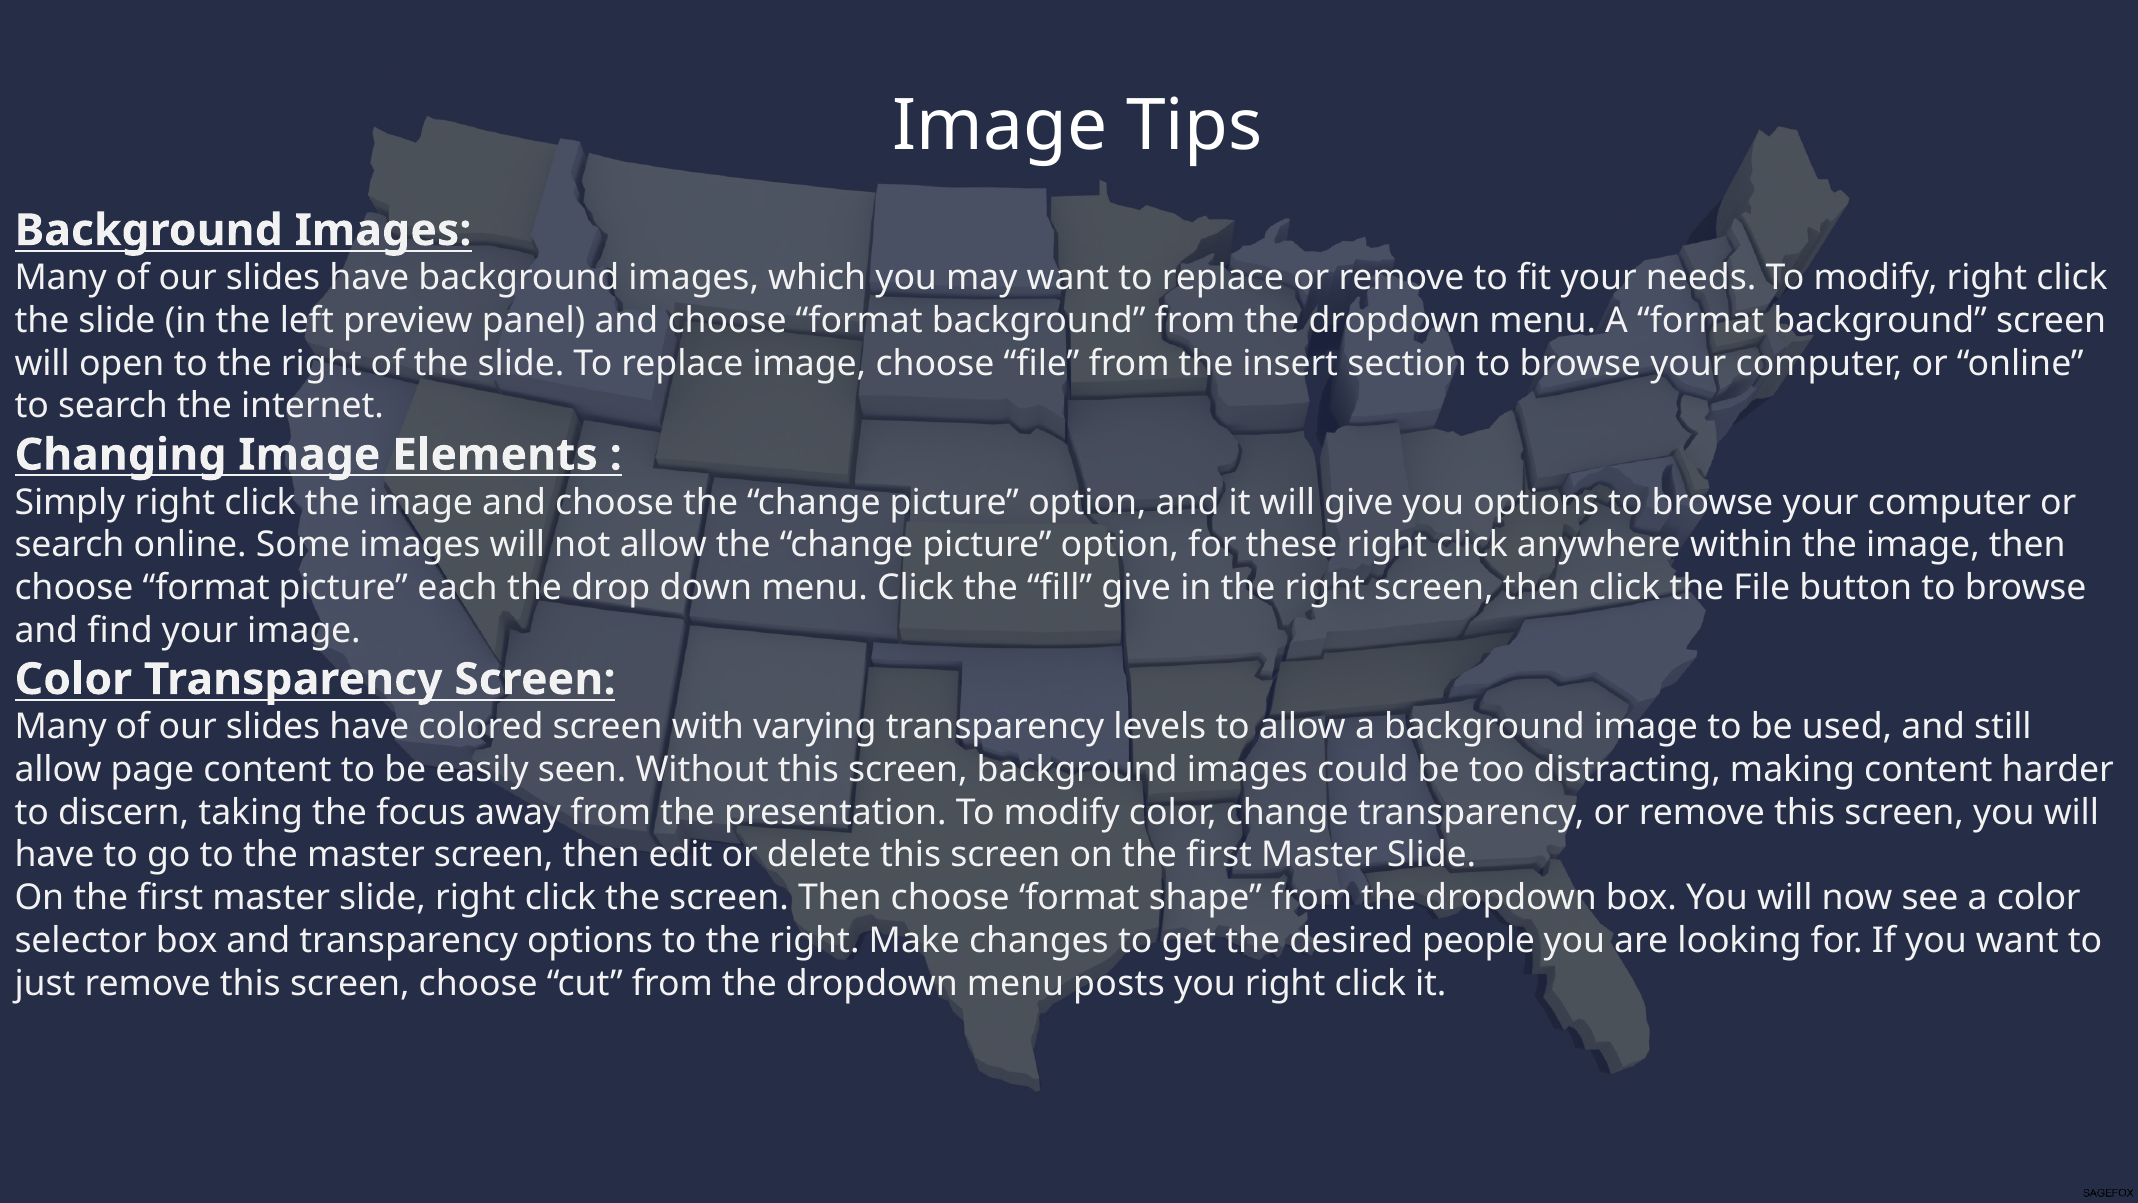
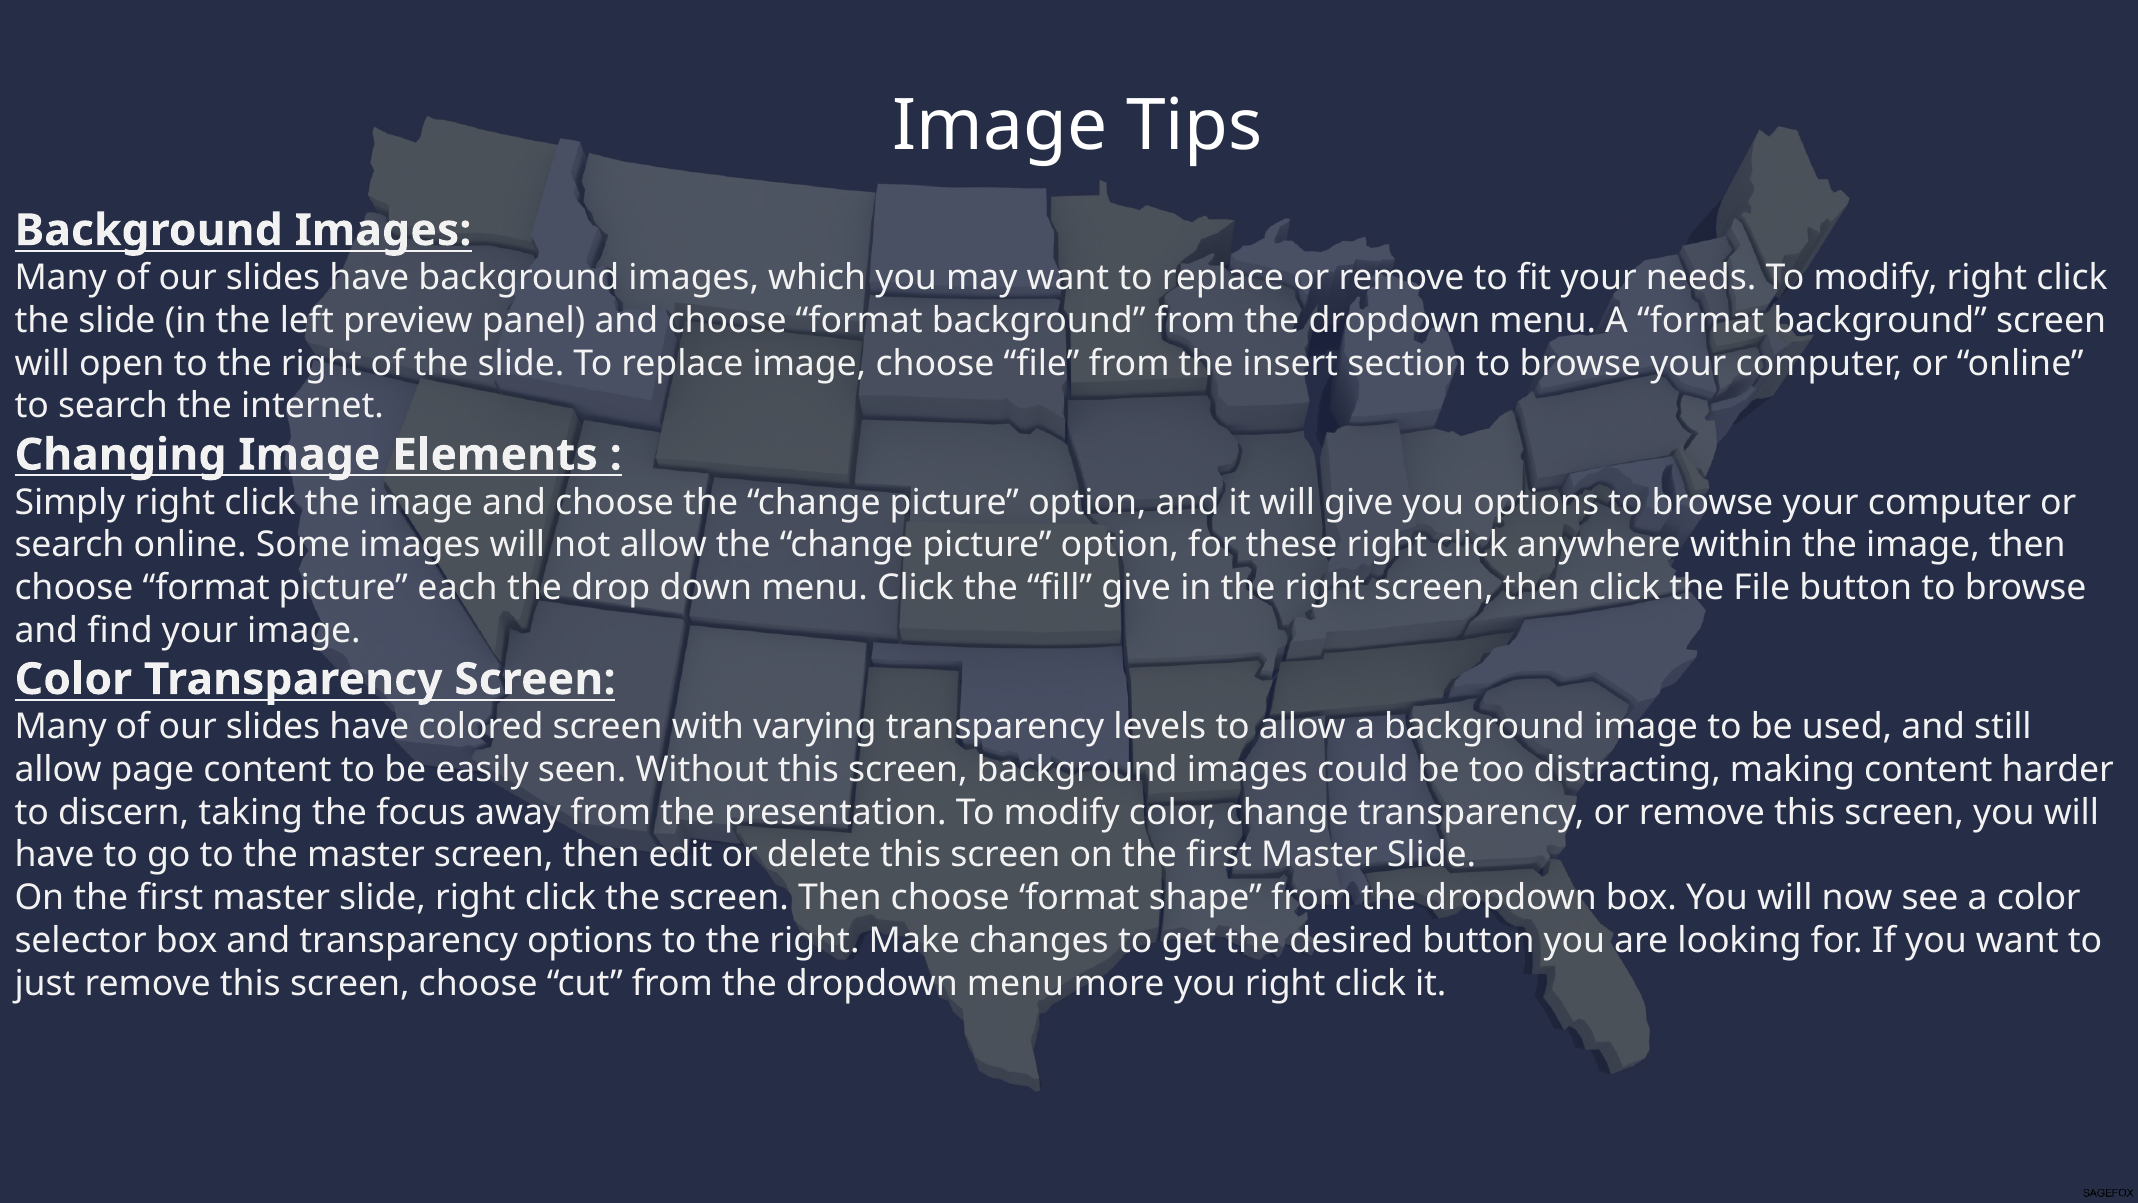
desired people: people -> button
posts: posts -> more
